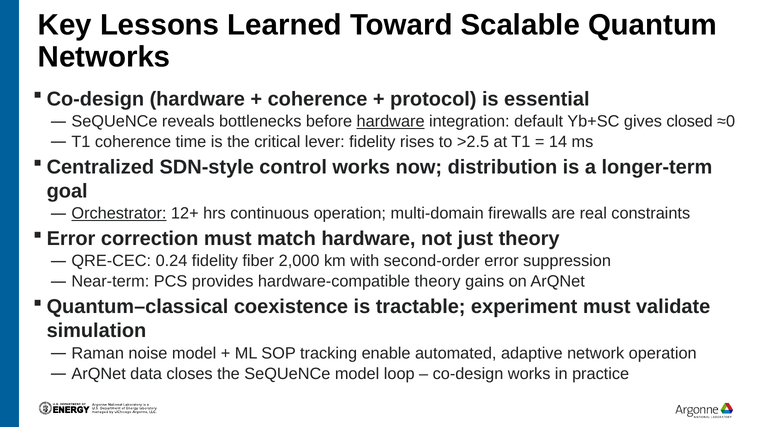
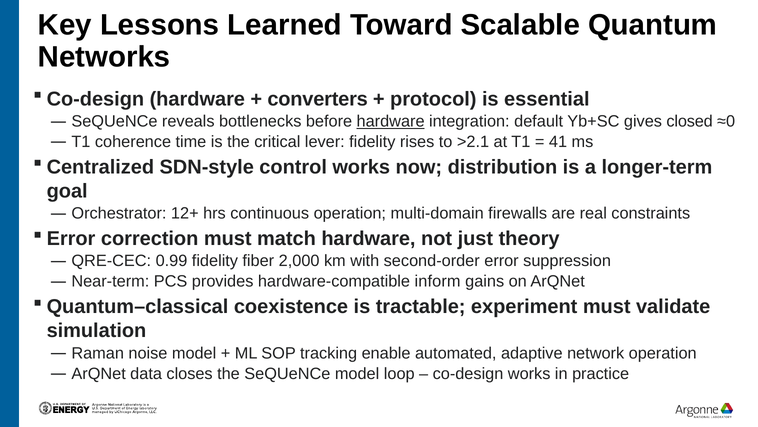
coherence at (318, 99): coherence -> converters
>2.5: >2.5 -> >2.1
14: 14 -> 41
Orchestrator underline: present -> none
0.24: 0.24 -> 0.99
hardware-compatible theory: theory -> inform
